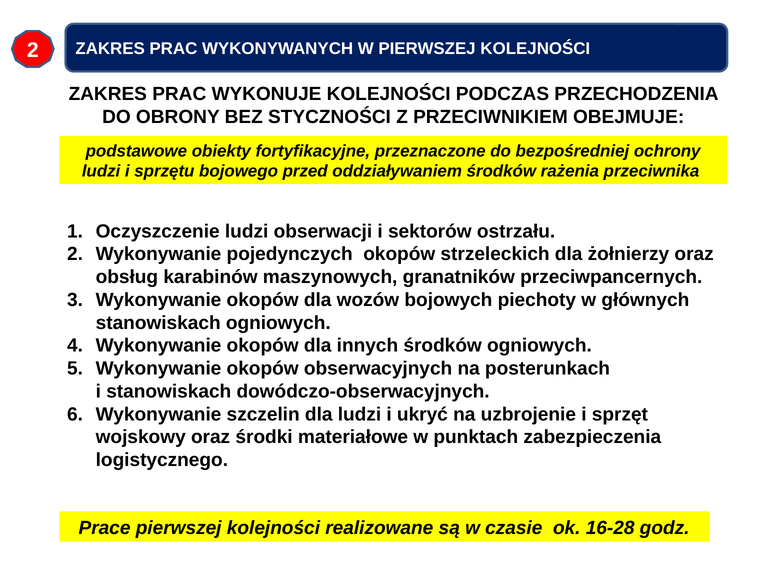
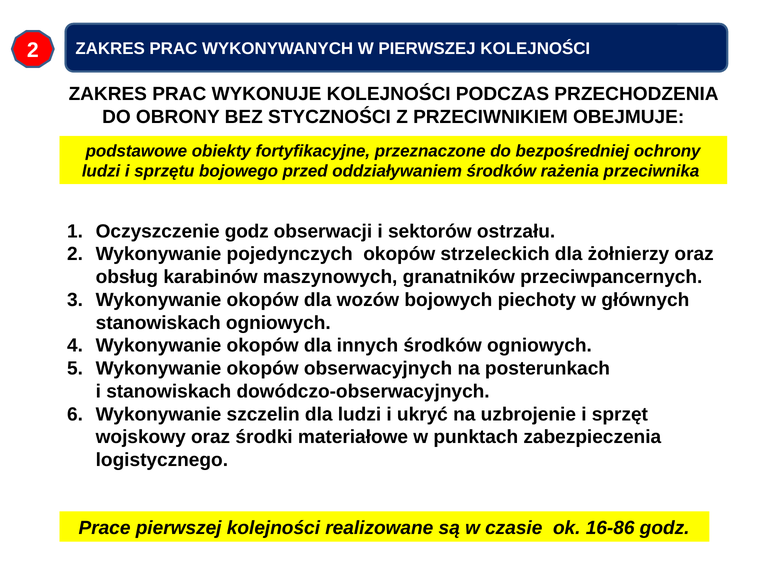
Oczyszczenie ludzi: ludzi -> godz
16-28: 16-28 -> 16-86
